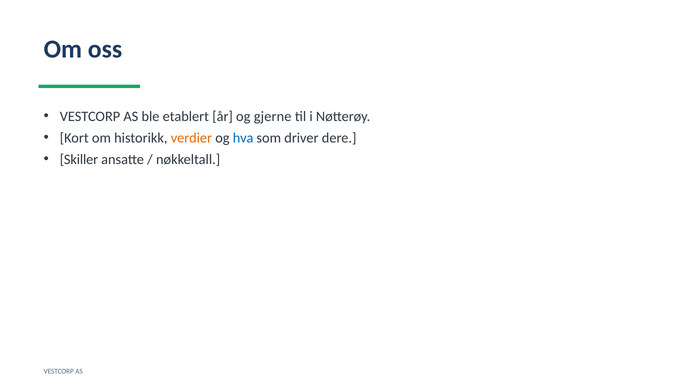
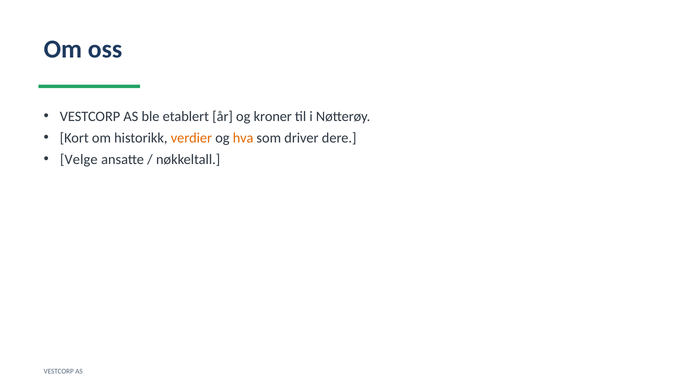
gjerne: gjerne -> kroner
hva colour: blue -> orange
Skiller: Skiller -> Velge
